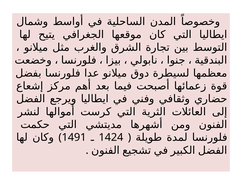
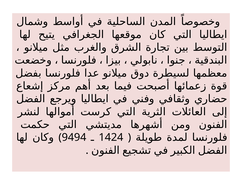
1491: 1491 -> 9494
